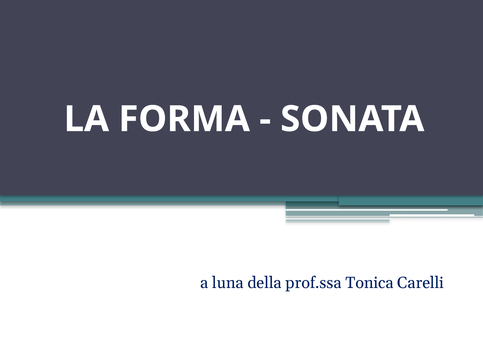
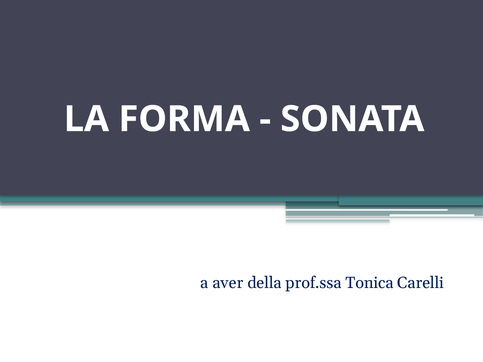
luna: luna -> aver
